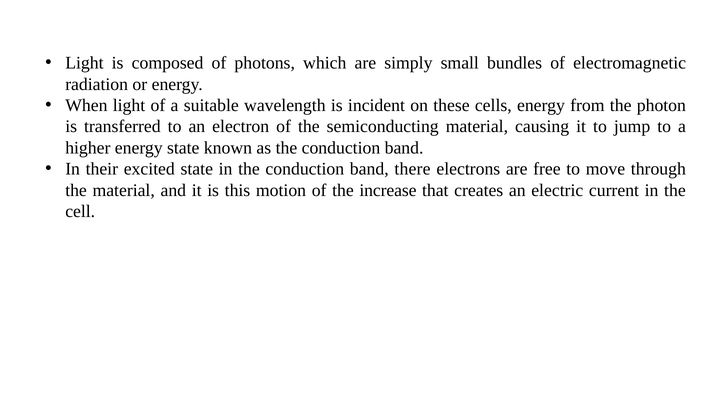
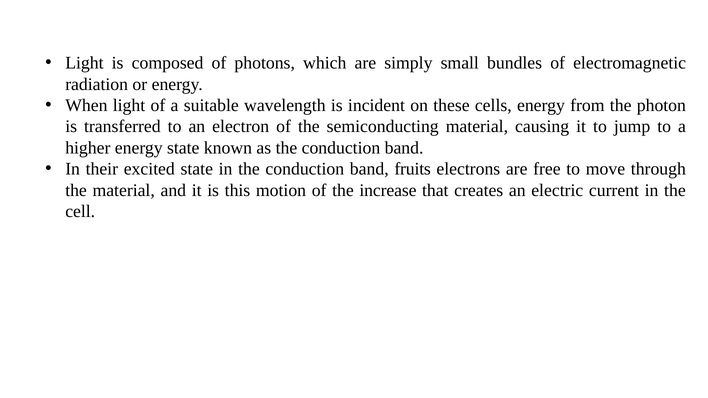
there: there -> fruits
